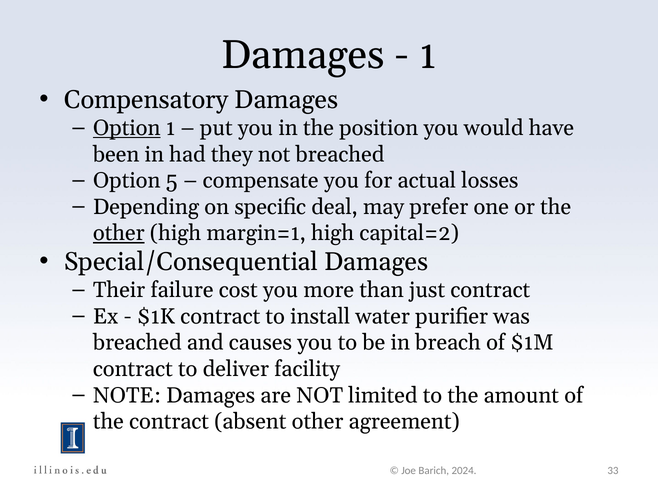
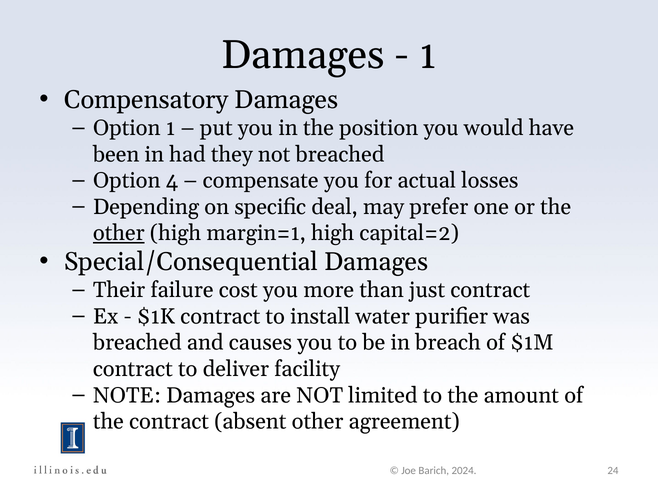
Option at (127, 128) underline: present -> none
5: 5 -> 4
33: 33 -> 24
